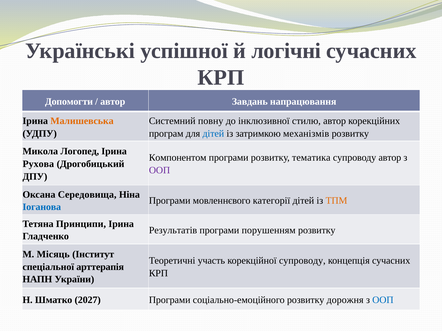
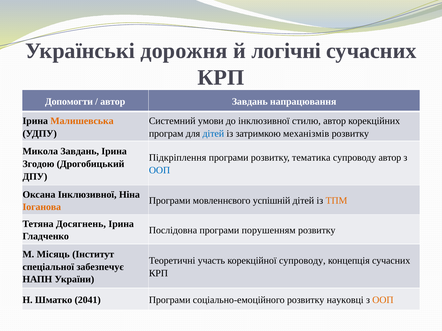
успішної: успішної -> дорожня
повну: повну -> умови
Микола Логопед: Логопед -> Завдань
Компонентом: Компонентом -> Підкріплення
Рухова: Рухова -> Згодою
ООП at (160, 170) colour: purple -> blue
Оксана Середовища: Середовища -> Інклюзивної
категорії: категорії -> успішній
Іоганова colour: blue -> orange
Принципи: Принципи -> Досягнень
Результатів: Результатів -> Послідовна
арттерапія: арттерапія -> забезпечує
2027: 2027 -> 2041
дорожня: дорожня -> науковці
ООП at (383, 300) colour: blue -> orange
